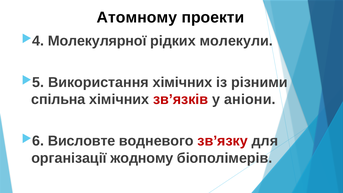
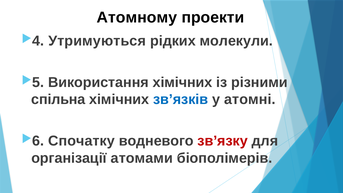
Молекулярної: Молекулярної -> Утримуються
зв’язків colour: red -> blue
аніони: аніони -> атомні
Висловте: Висловте -> Спочатку
жодному: жодному -> атомами
